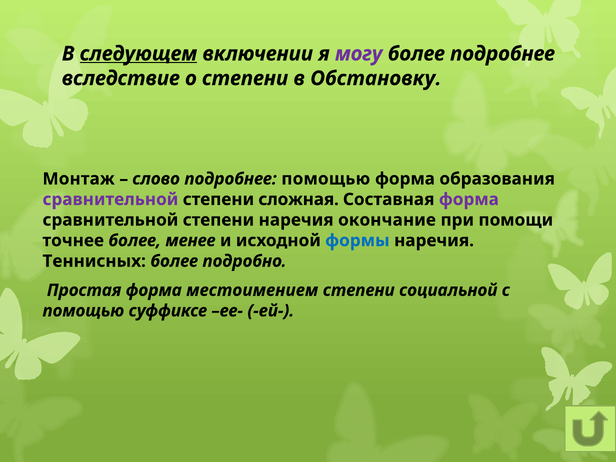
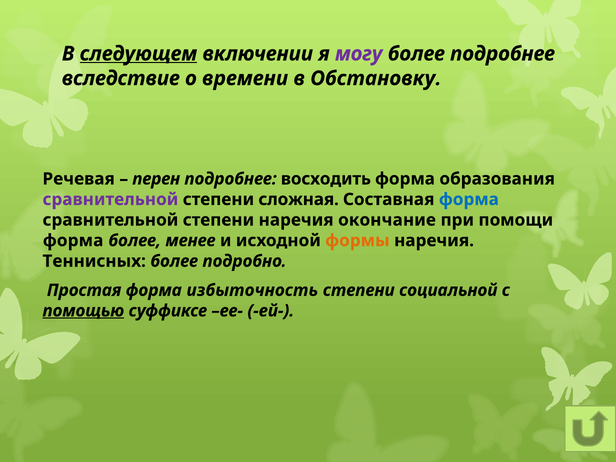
о степени: степени -> времени
Монтаж: Монтаж -> Речевая
слово: слово -> перен
подробнее помощью: помощью -> восходить
форма at (469, 199) colour: purple -> blue
точнее at (73, 241): точнее -> форма
формы colour: blue -> orange
местоимением: местоимением -> избыточность
помощью at (83, 311) underline: none -> present
